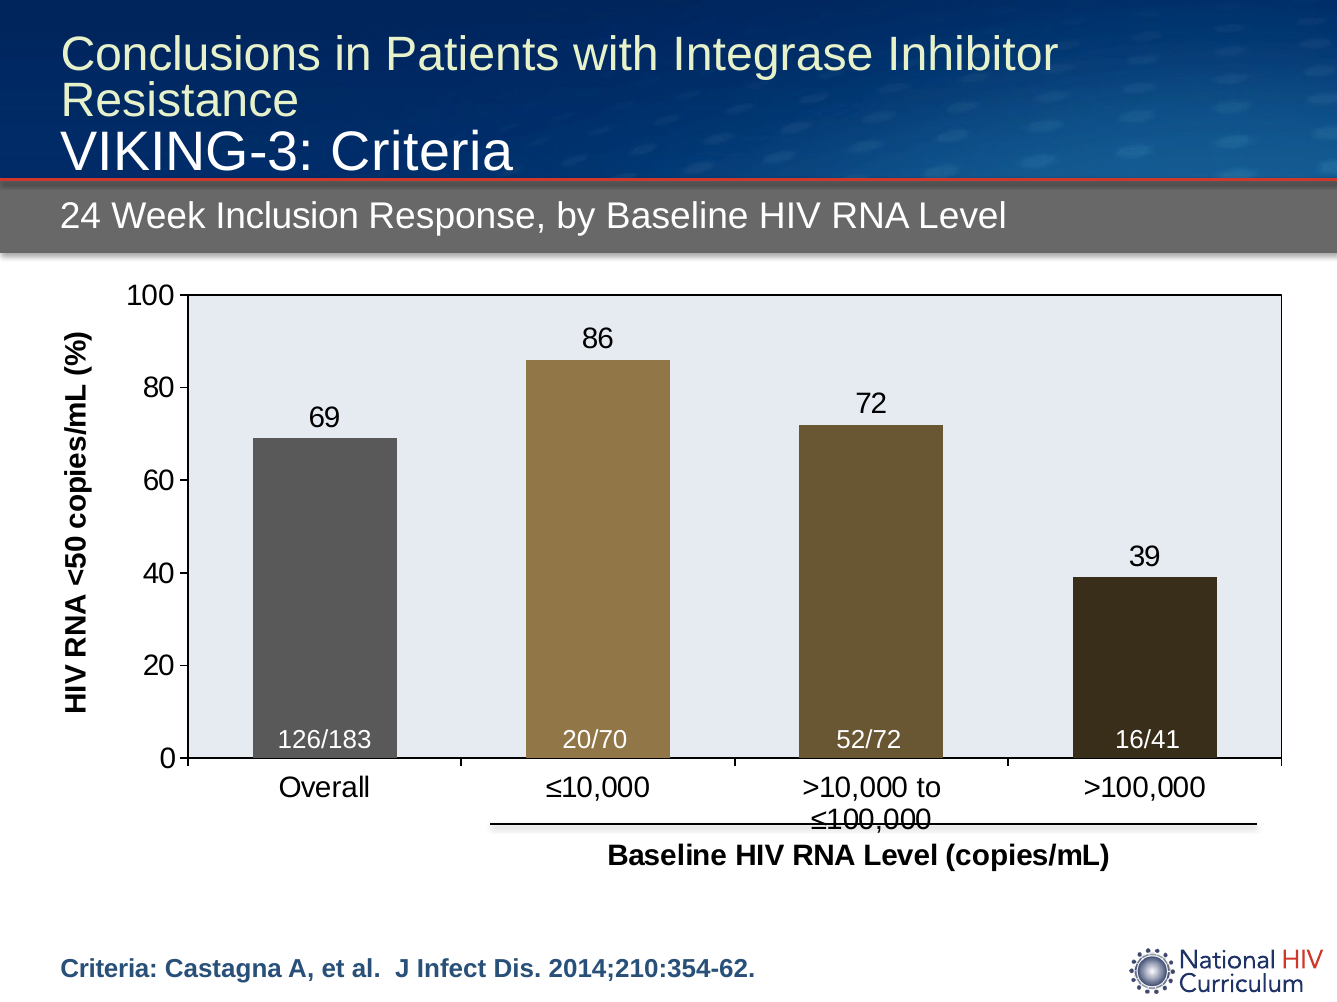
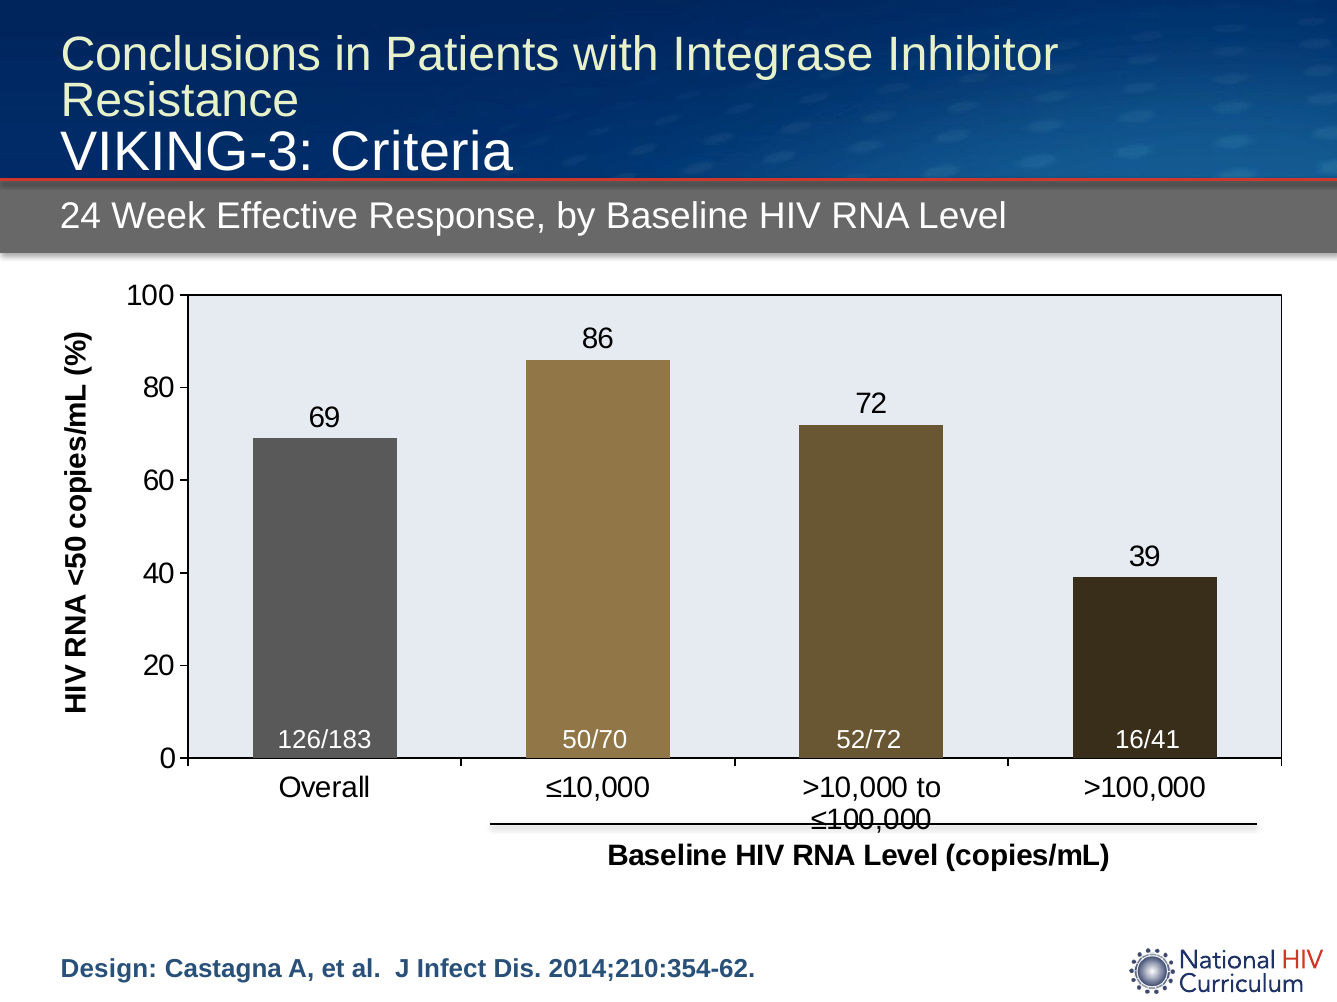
Inclusion: Inclusion -> Effective
20/70: 20/70 -> 50/70
Criteria at (109, 970): Criteria -> Design
